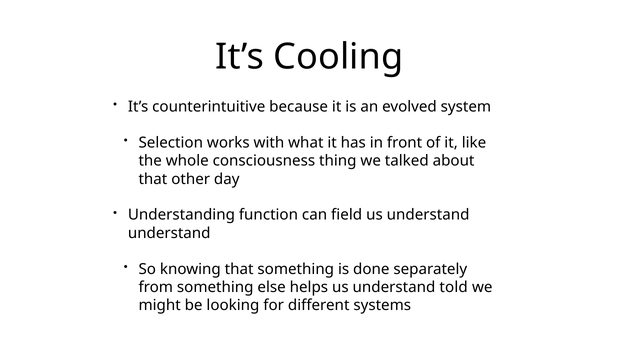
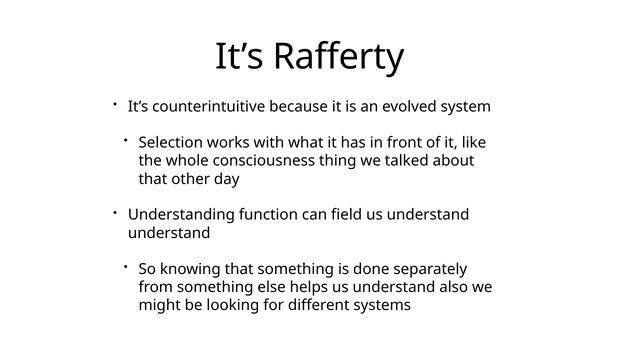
Cooling: Cooling -> Rafferty
told: told -> also
